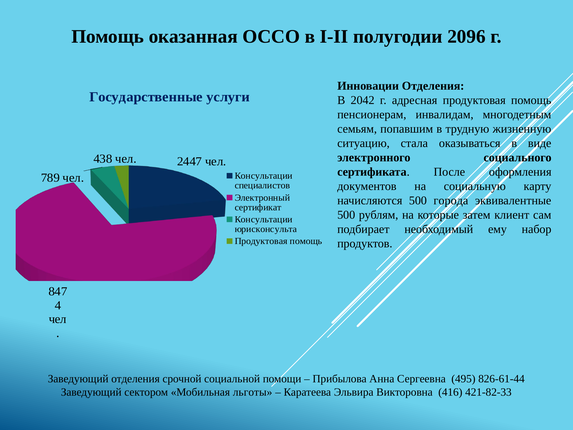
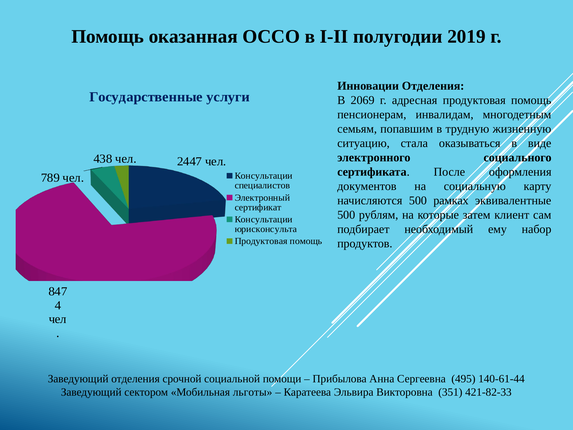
2096: 2096 -> 2019
2042: 2042 -> 2069
города: города -> рамках
826-61-44: 826-61-44 -> 140-61-44
416: 416 -> 351
